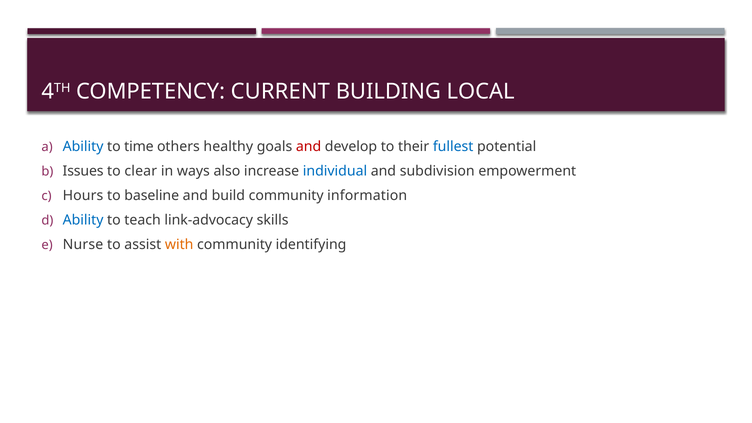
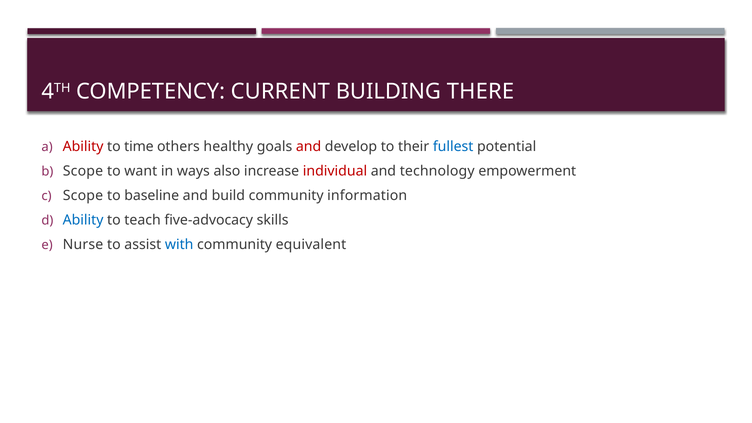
LOCAL: LOCAL -> THERE
Ability at (83, 147) colour: blue -> red
Issues at (83, 171): Issues -> Scope
clear: clear -> want
individual colour: blue -> red
subdivision: subdivision -> technology
Hours at (83, 196): Hours -> Scope
link-advocacy: link-advocacy -> five-advocacy
with colour: orange -> blue
identifying: identifying -> equivalent
